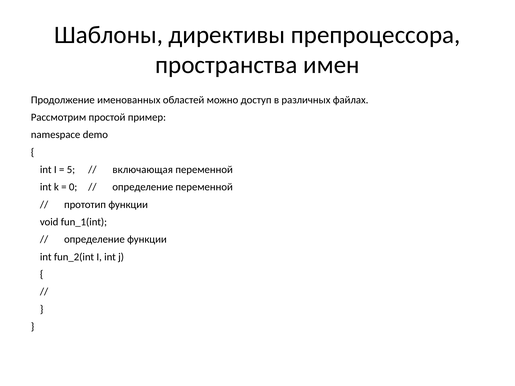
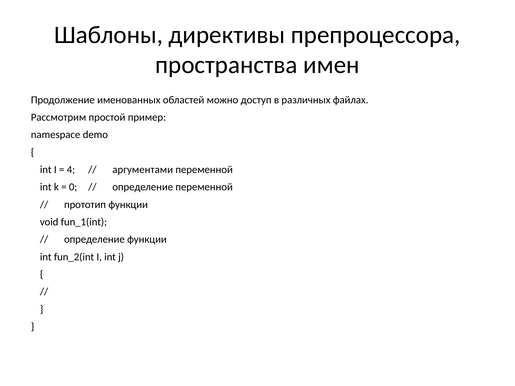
5: 5 -> 4
включающая: включающая -> аргументами
